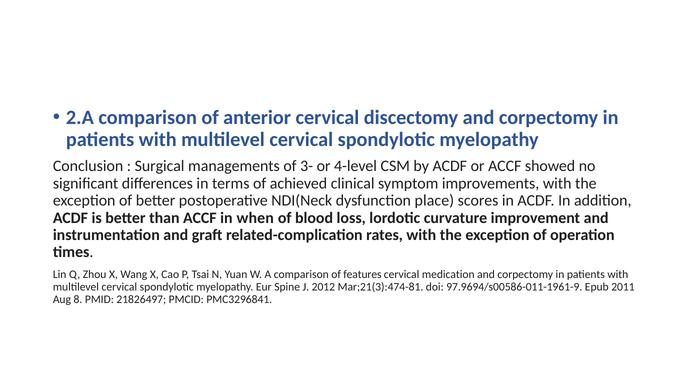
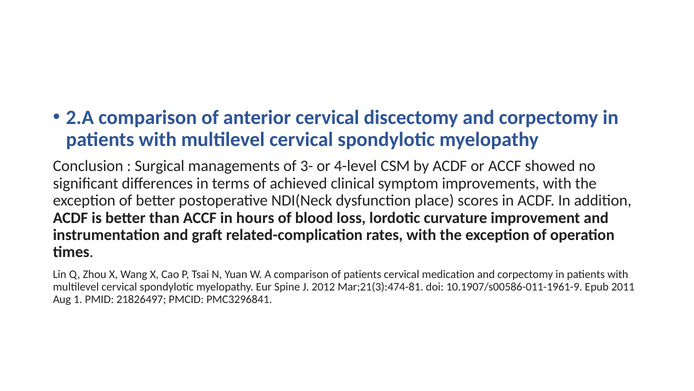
when: when -> hours
of features: features -> patients
97.9694/s00586-011-1961-9: 97.9694/s00586-011-1961-9 -> 10.1907/s00586-011-1961-9
8: 8 -> 1
